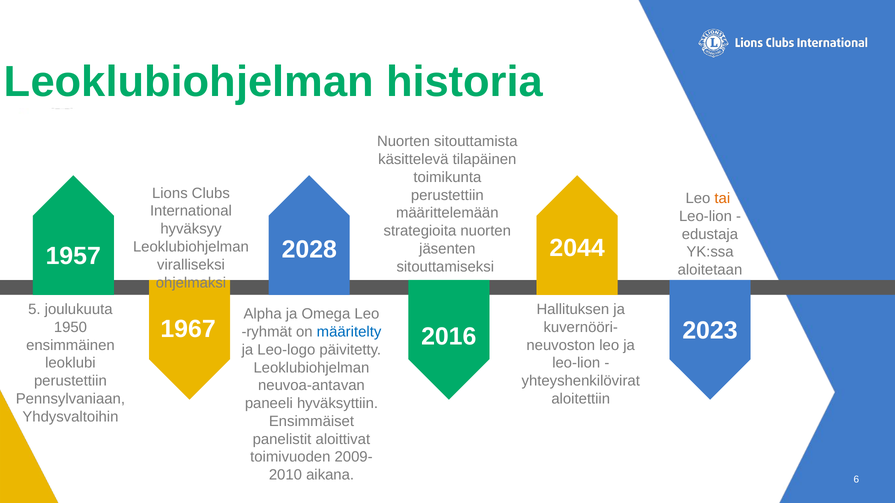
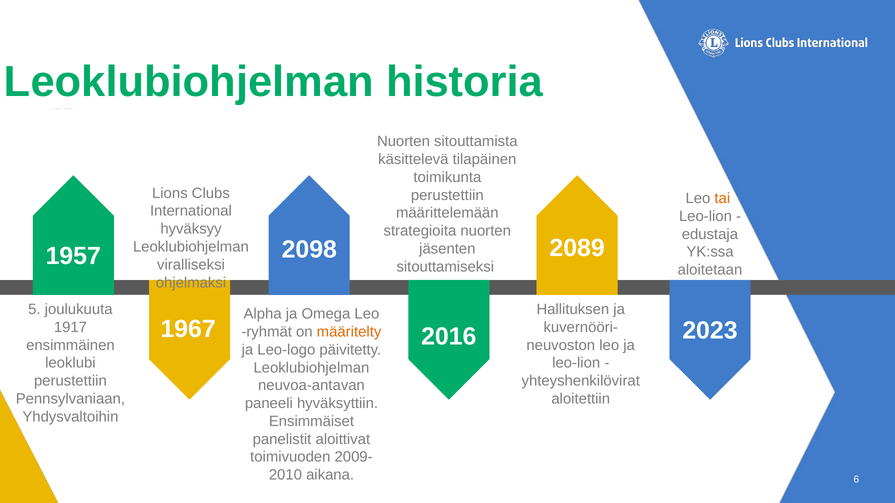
2044: 2044 -> 2089
2028: 2028 -> 2098
1950: 1950 -> 1917
määritelty colour: blue -> orange
